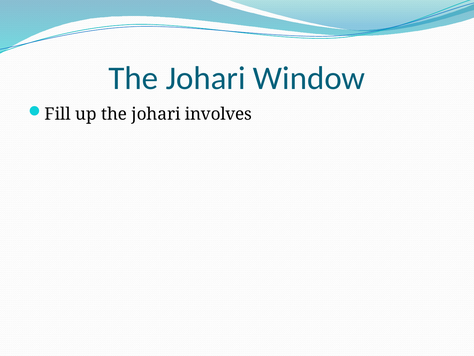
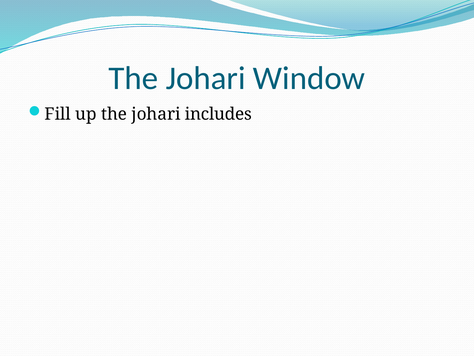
involves: involves -> includes
